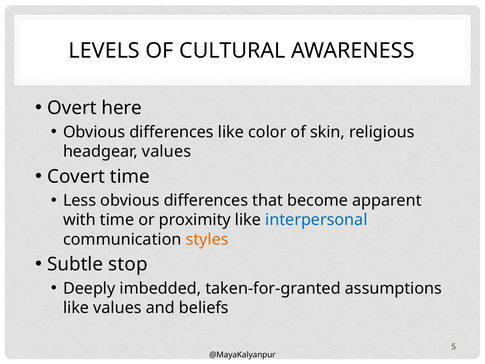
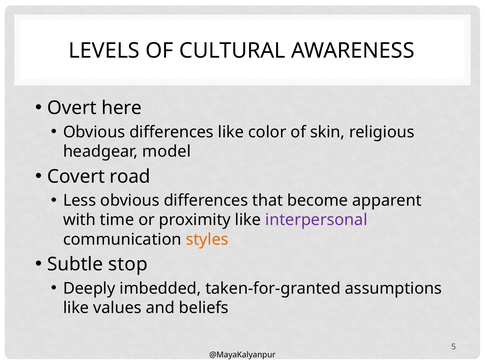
headgear values: values -> model
Covert time: time -> road
interpersonal colour: blue -> purple
